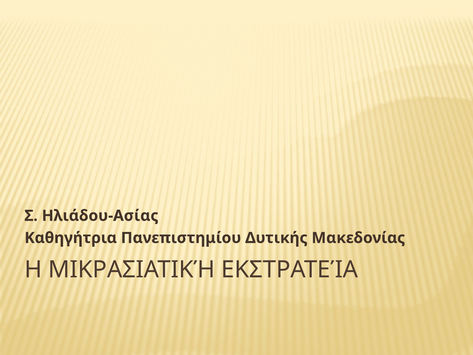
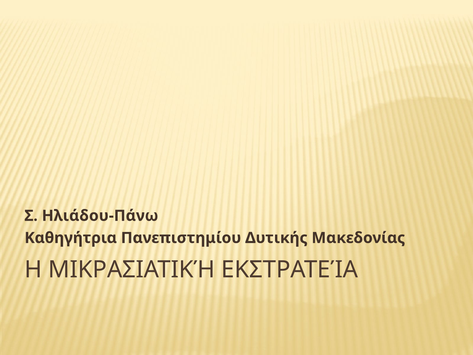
Ηλιάδου-Ασίας: Ηλιάδου-Ασίας -> Ηλιάδου-Πάνω
